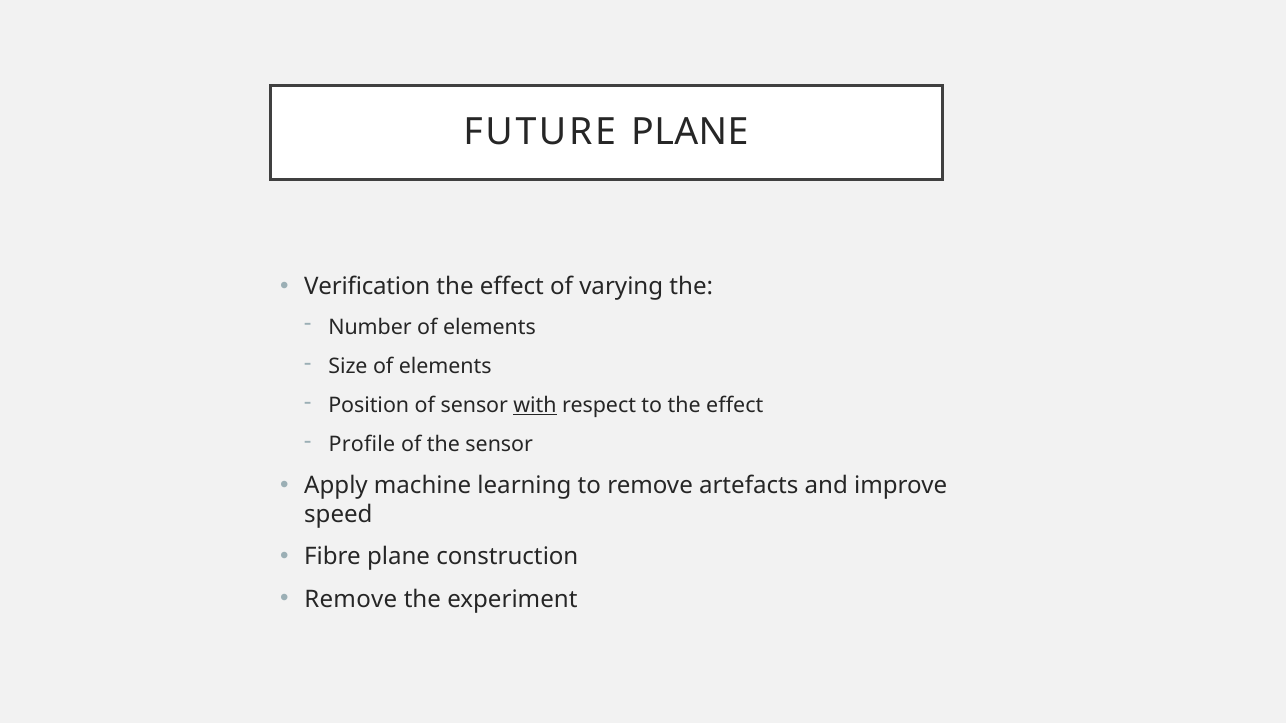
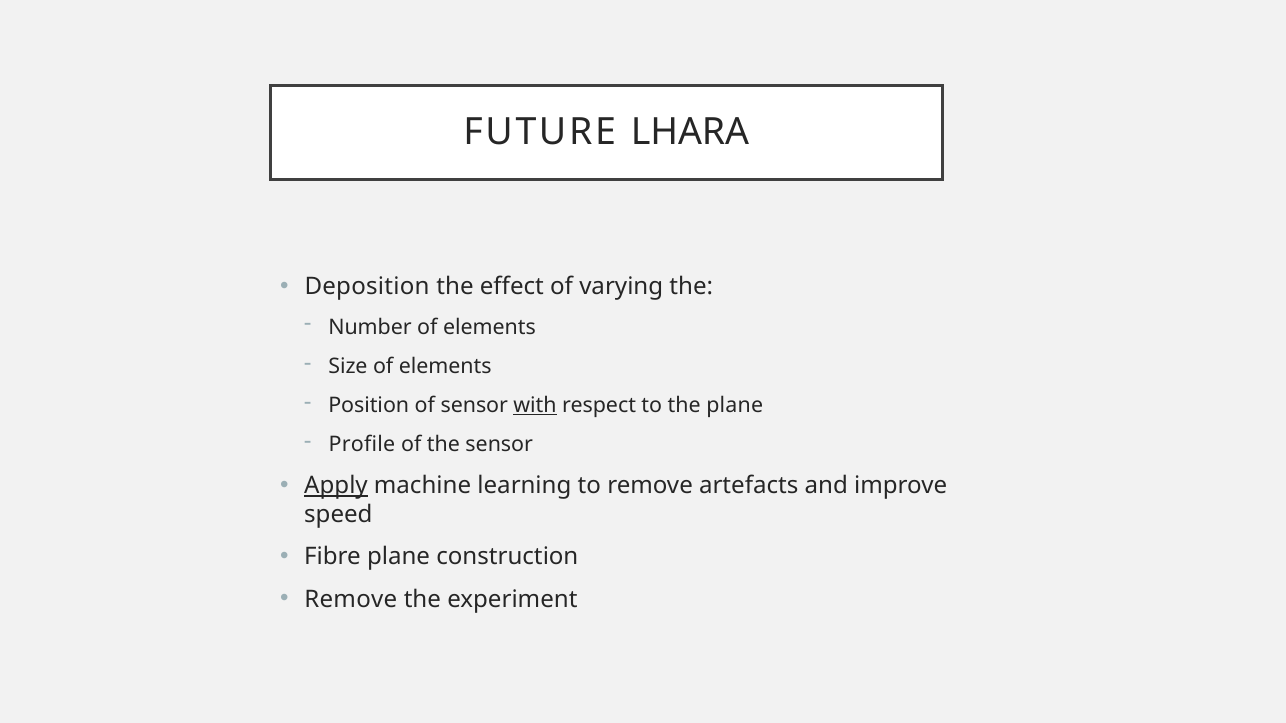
FUTURE PLANE: PLANE -> LHARA
Verification: Verification -> Deposition
to the effect: effect -> plane
Apply underline: none -> present
